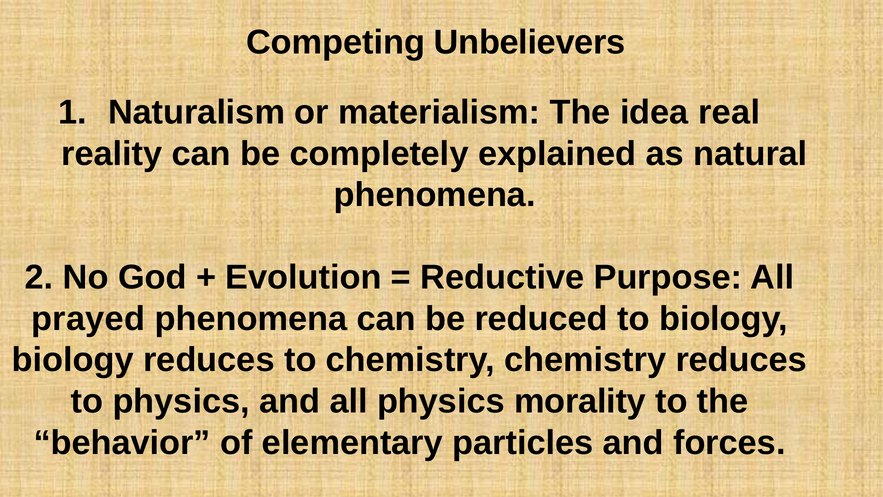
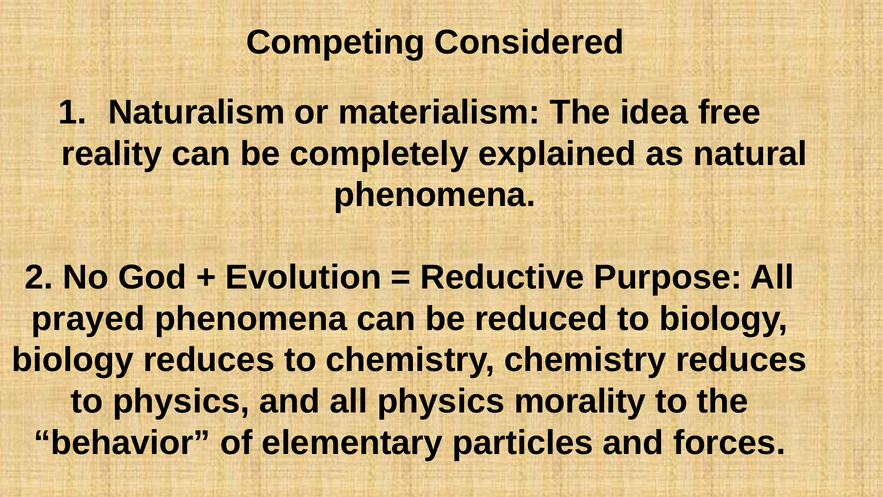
Unbelievers: Unbelievers -> Considered
real: real -> free
